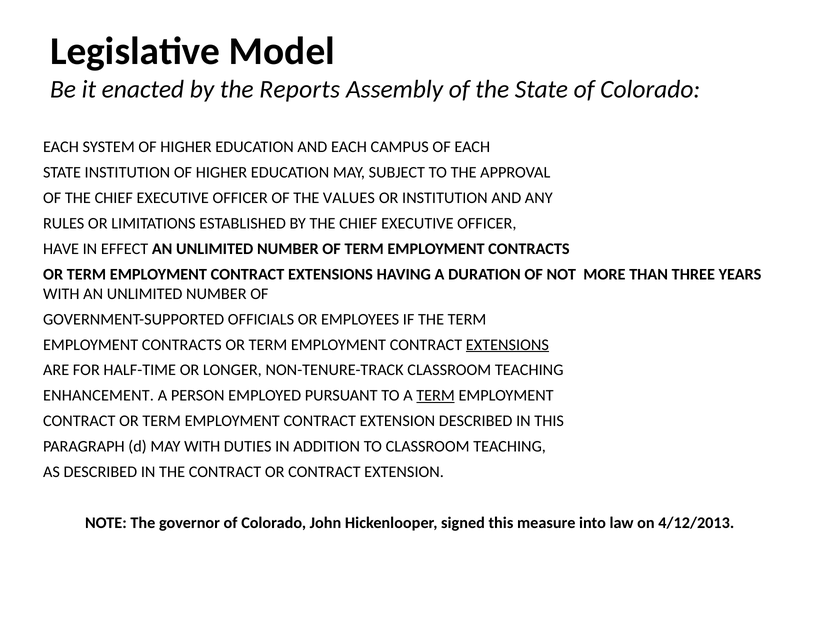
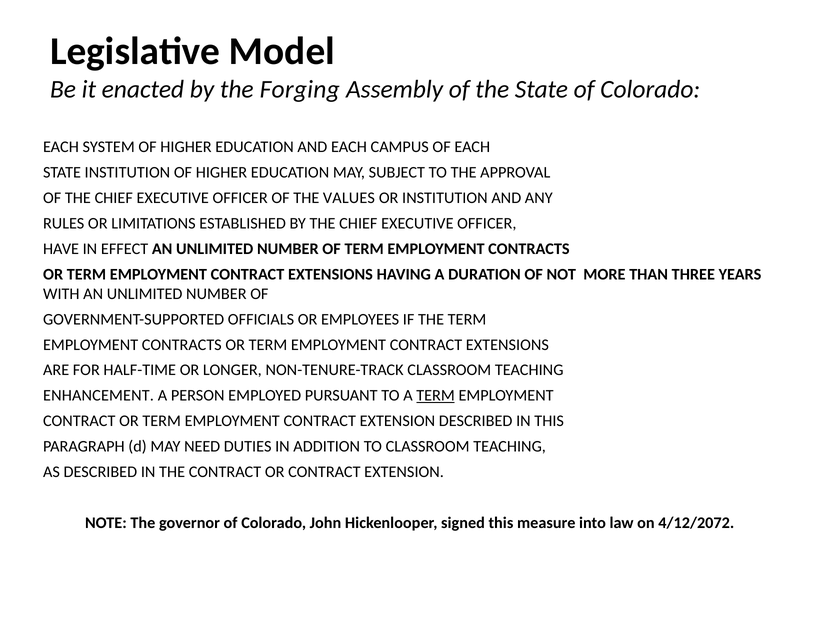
Reports: Reports -> Forging
EXTENSIONS at (507, 345) underline: present -> none
MAY WITH: WITH -> NEED
4/12/2013: 4/12/2013 -> 4/12/2072
